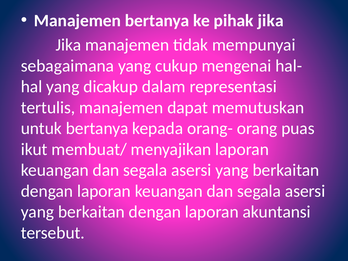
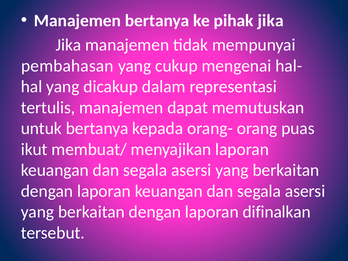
sebagaimana: sebagaimana -> pembahasan
akuntansi: akuntansi -> difinalkan
